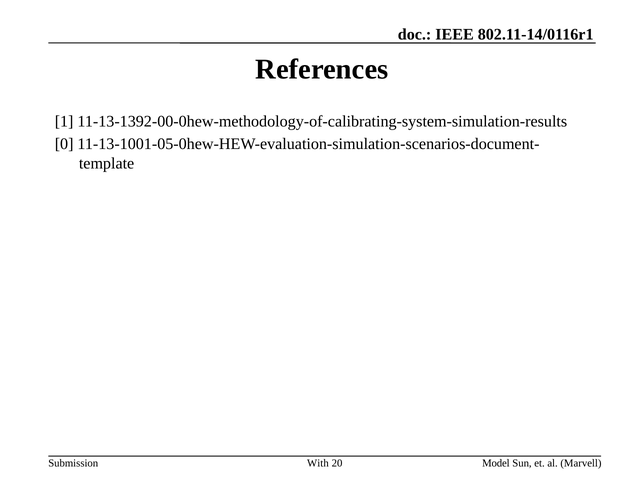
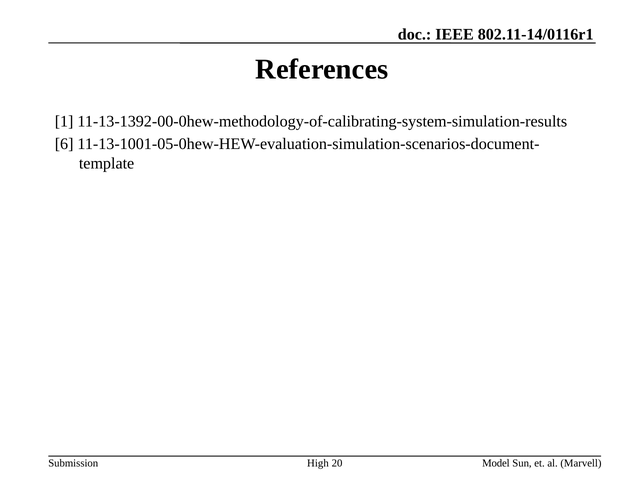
0: 0 -> 6
With: With -> High
